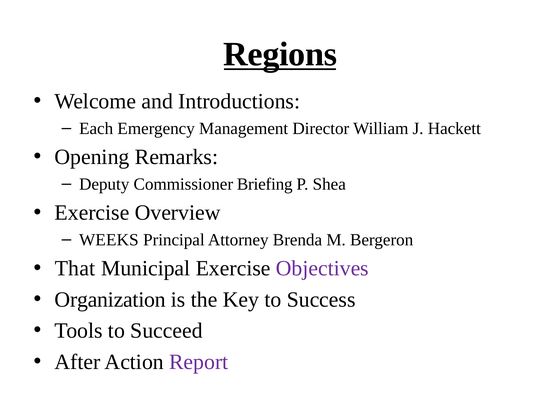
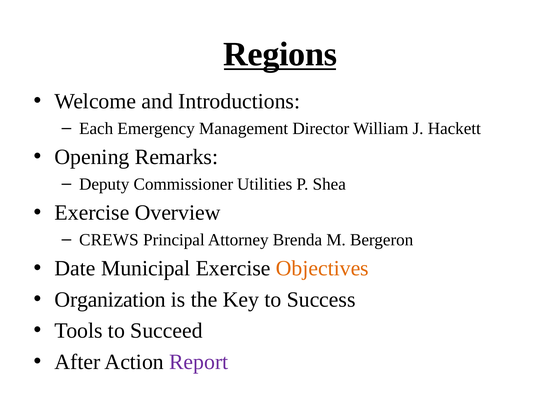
Briefing: Briefing -> Utilities
WEEKS: WEEKS -> CREWS
That: That -> Date
Objectives colour: purple -> orange
